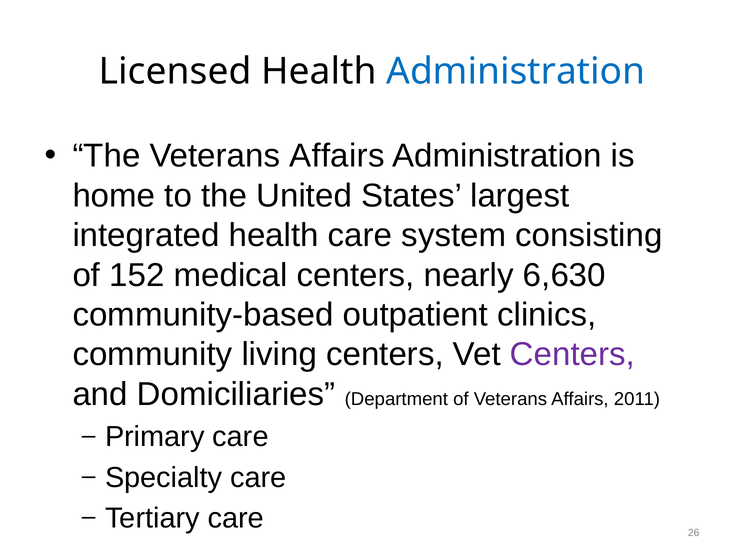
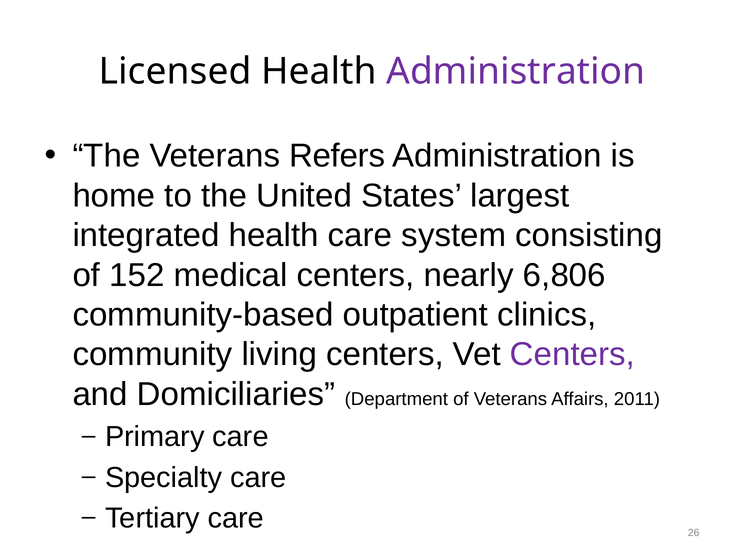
Administration at (516, 71) colour: blue -> purple
The Veterans Affairs: Affairs -> Refers
6,630: 6,630 -> 6,806
